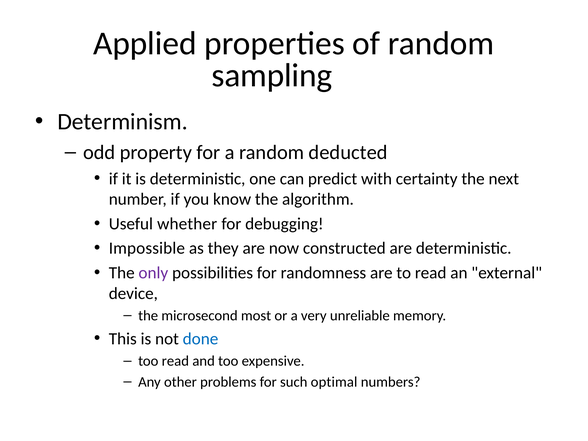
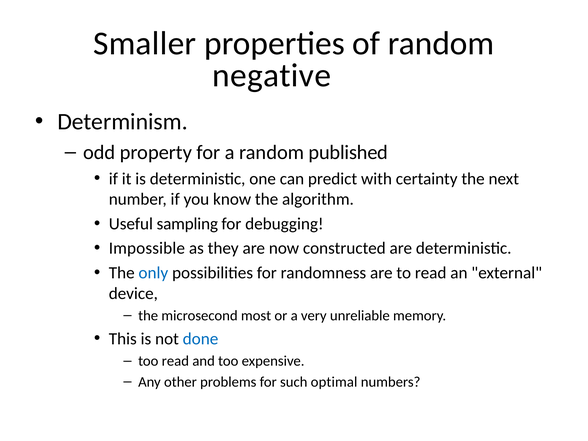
Applied: Applied -> Smaller
sampling: sampling -> negative
deducted: deducted -> published
whether: whether -> sampling
only colour: purple -> blue
